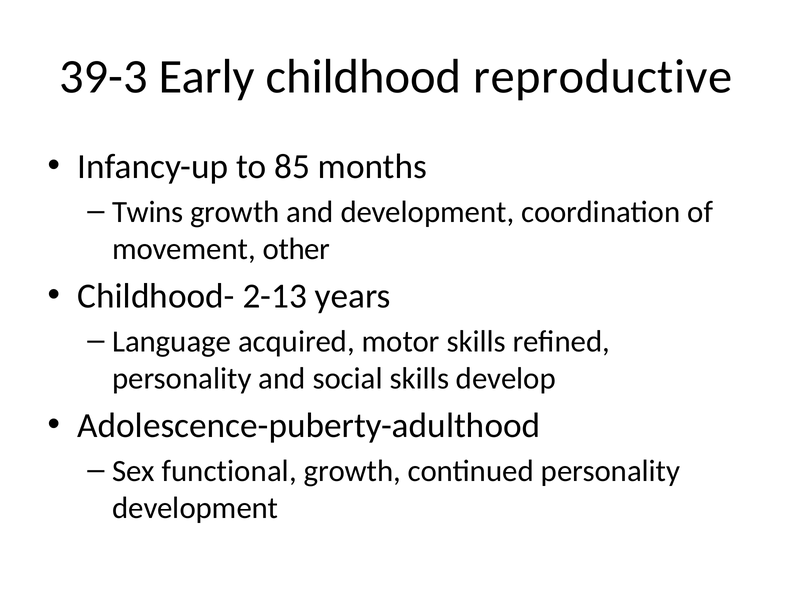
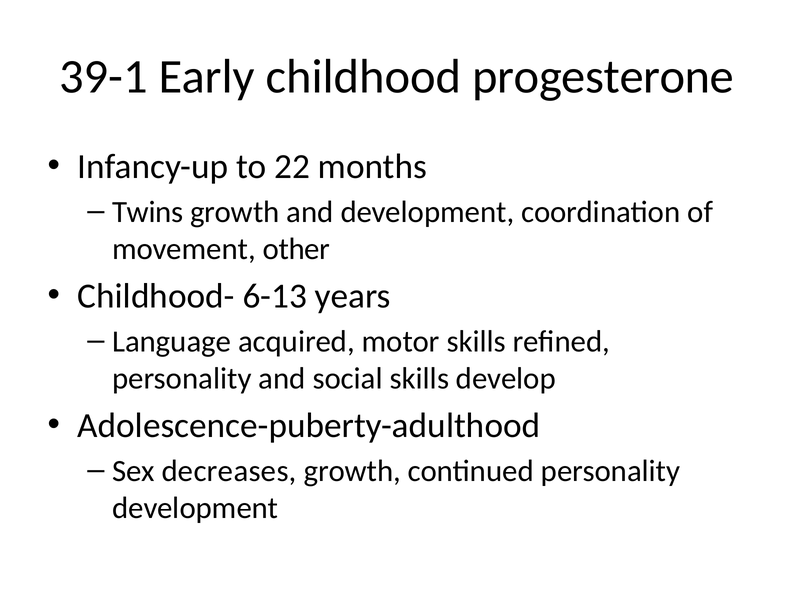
39-3: 39-3 -> 39-1
reproductive: reproductive -> progesterone
85: 85 -> 22
2-13: 2-13 -> 6-13
functional: functional -> decreases
